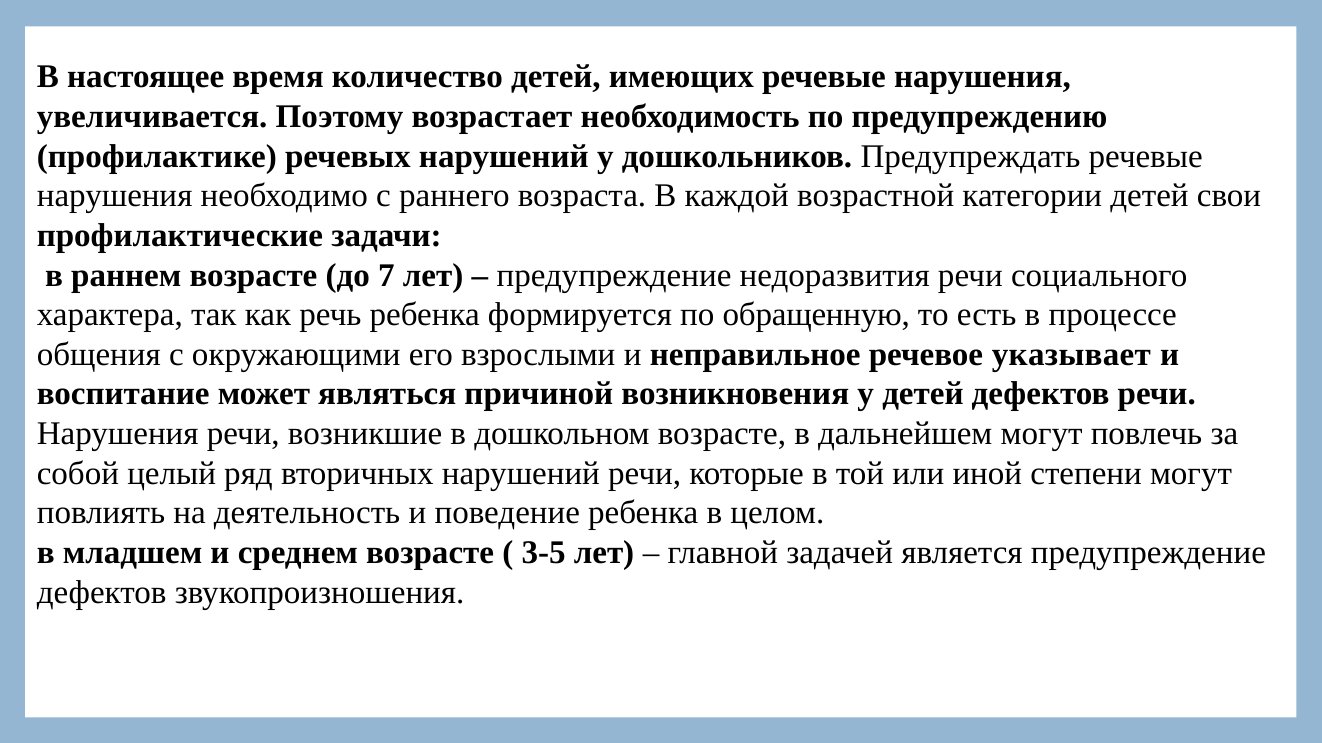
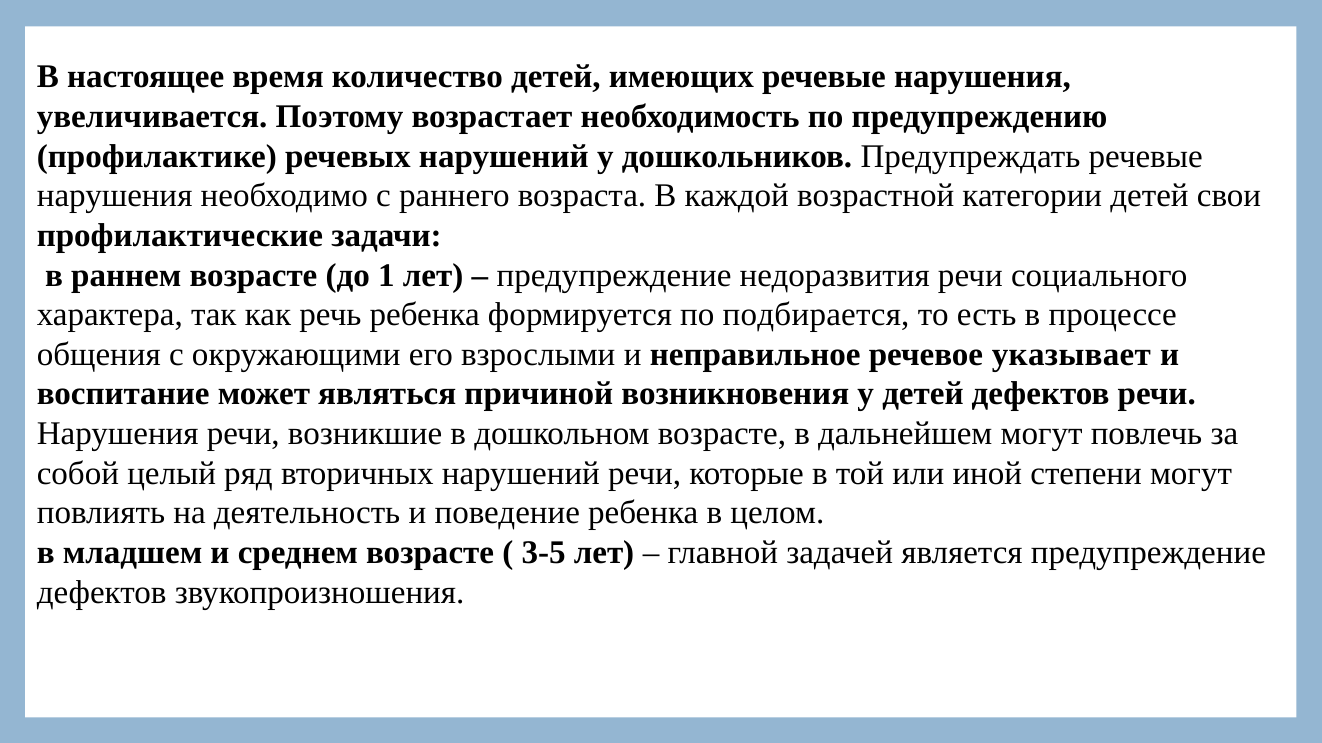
7: 7 -> 1
обращенную: обращенную -> подбирается
